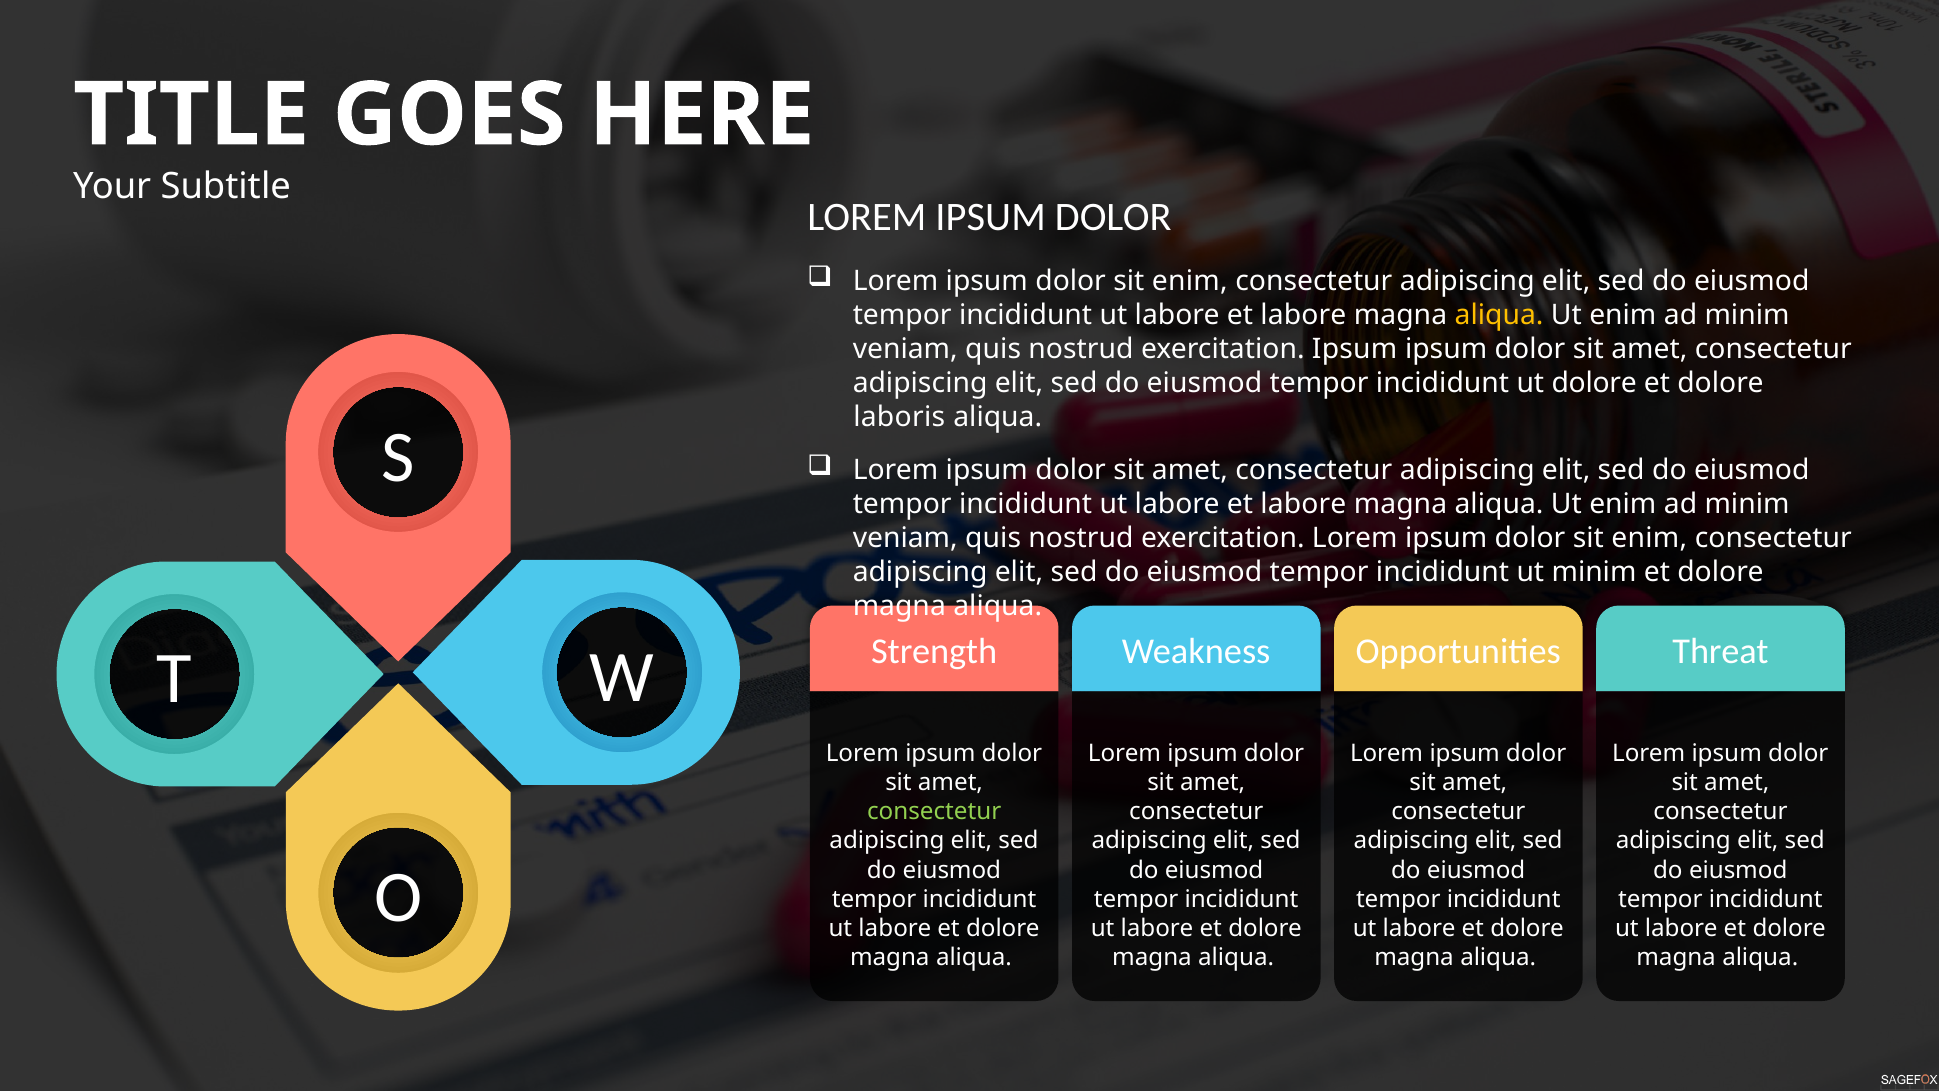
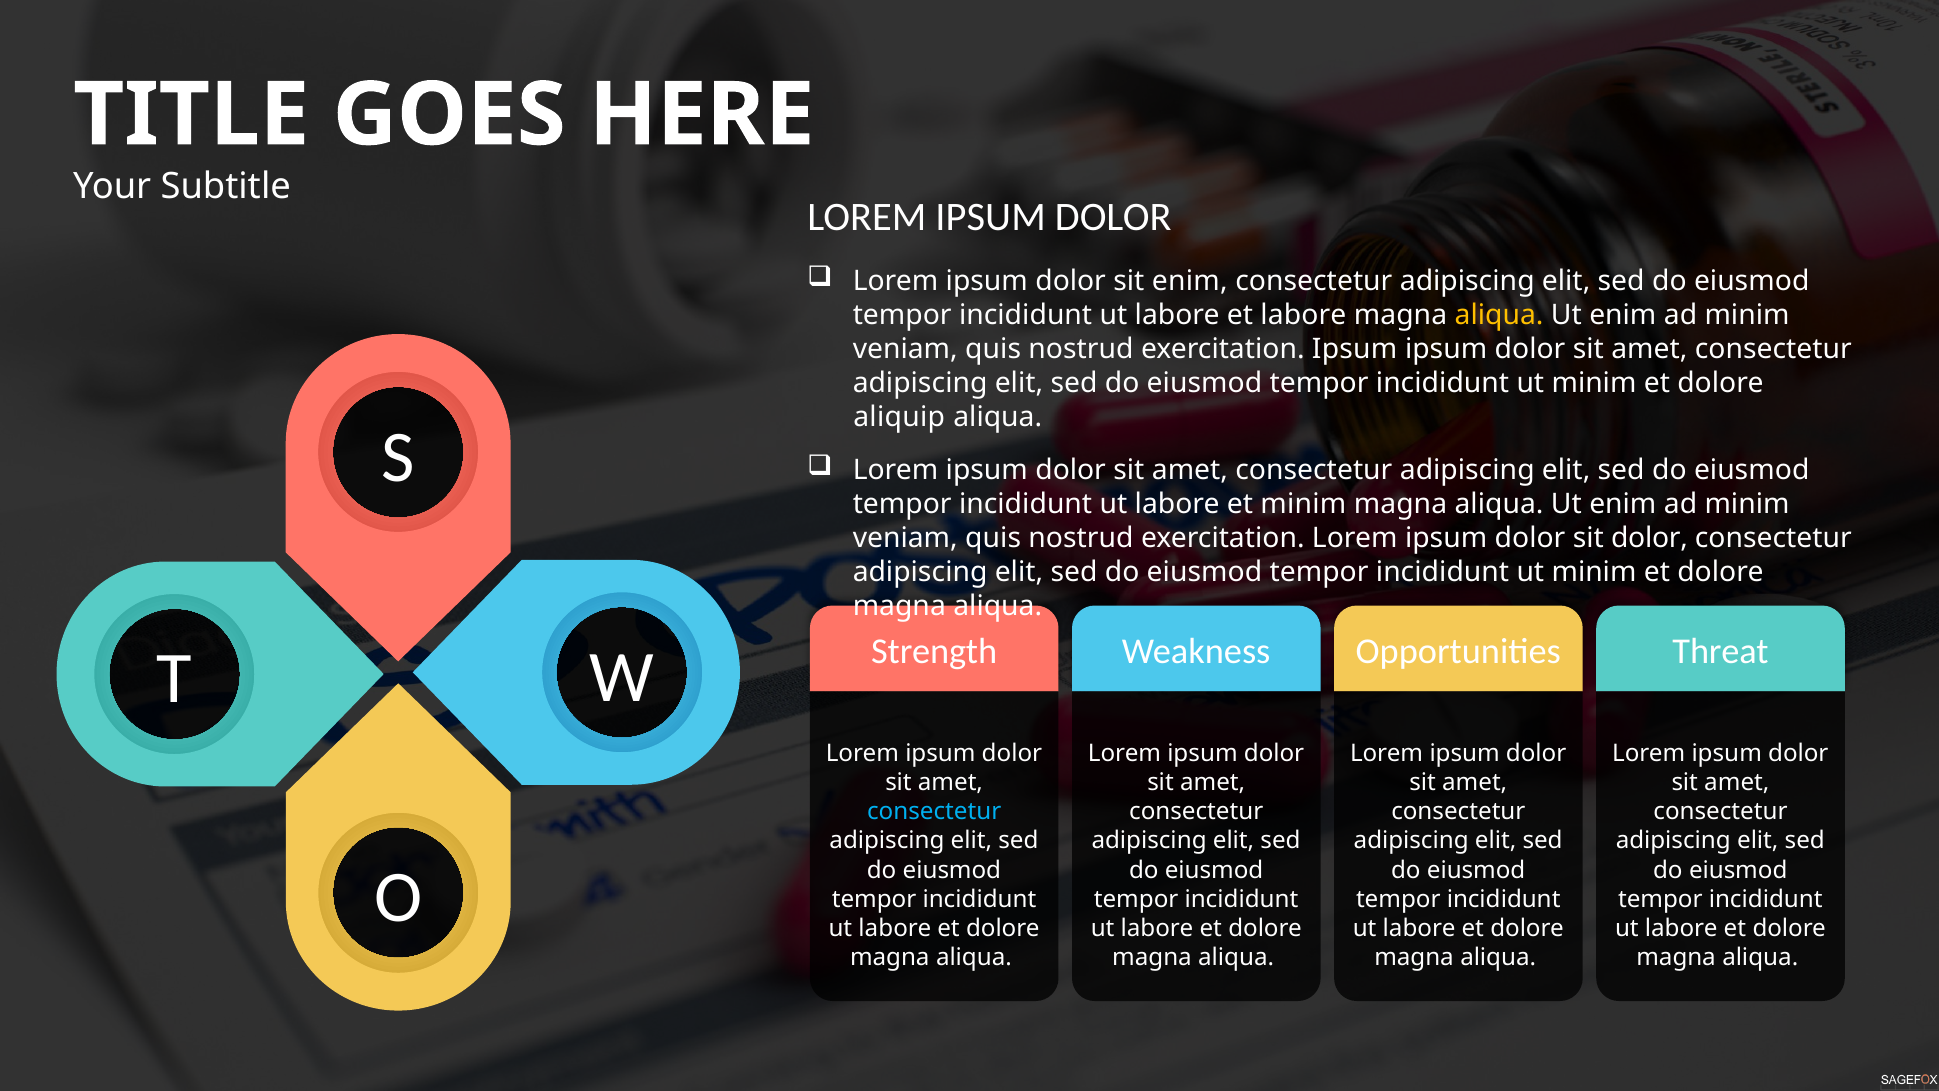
dolore at (1594, 383): dolore -> minim
laboris: laboris -> aliquip
labore at (1303, 504): labore -> minim
enim at (1649, 538): enim -> dolor
consectetur at (934, 812) colour: light green -> light blue
